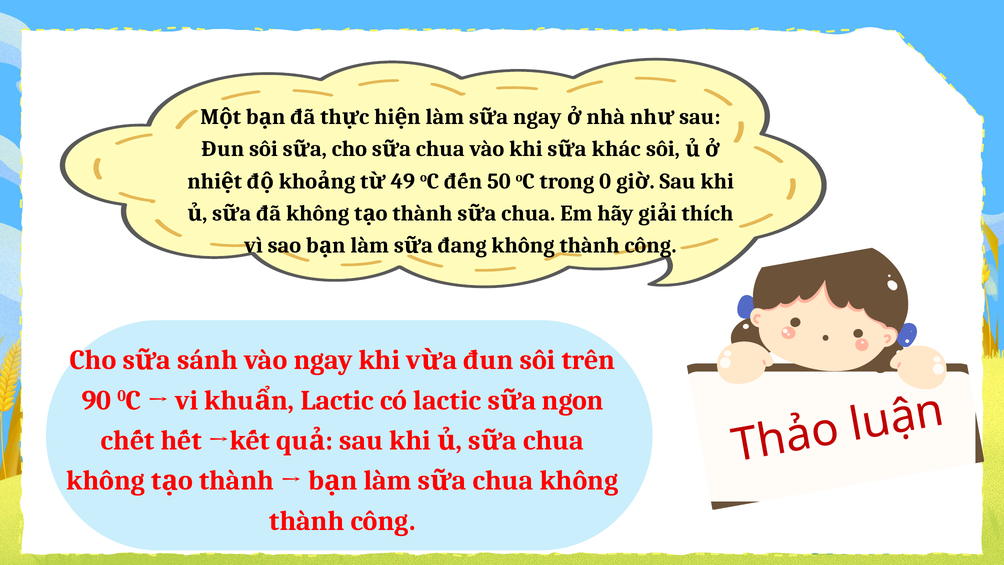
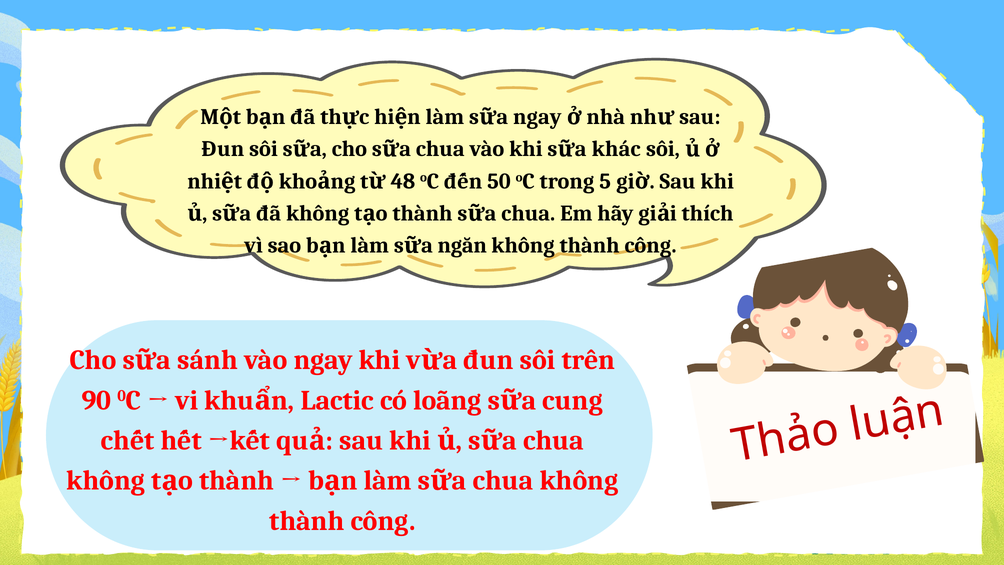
49: 49 -> 48
0: 0 -> 5
đang: đang -> ngăn
có lactic: lactic -> loãng
ngon: ngon -> cung
